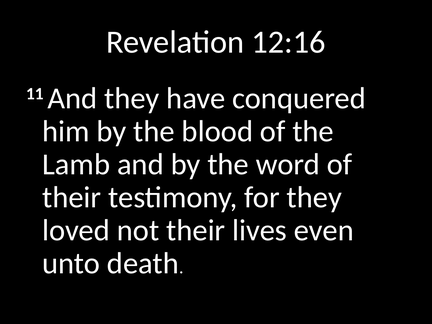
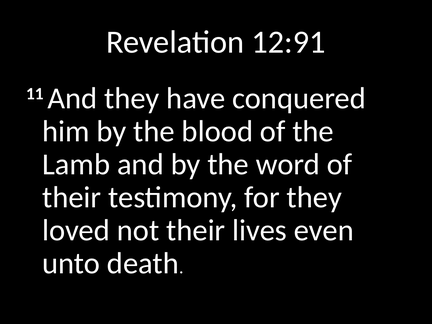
12:16: 12:16 -> 12:91
